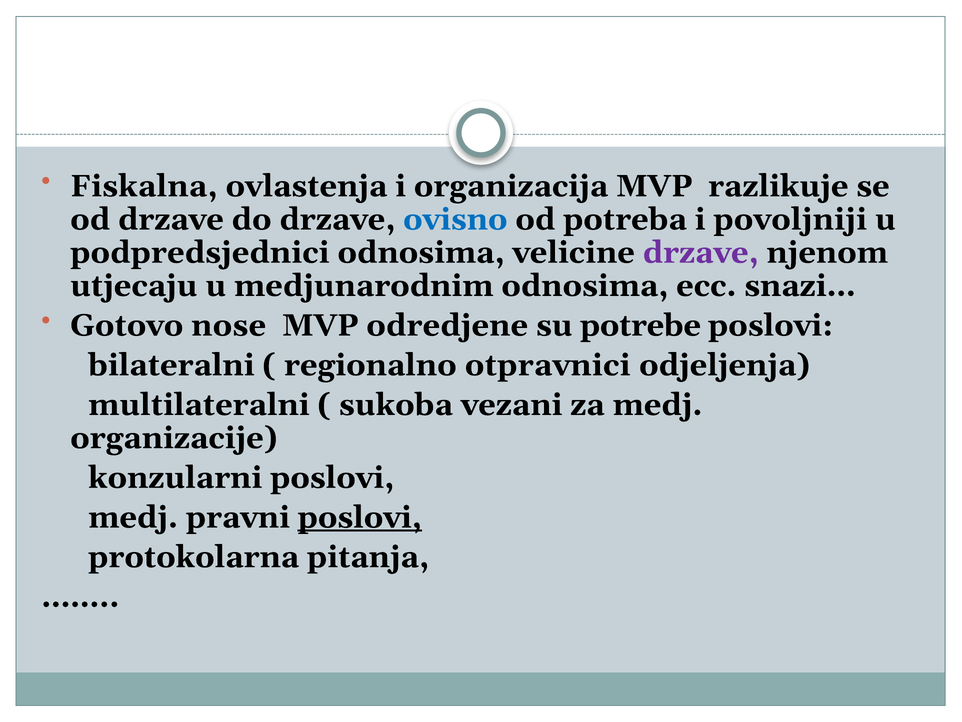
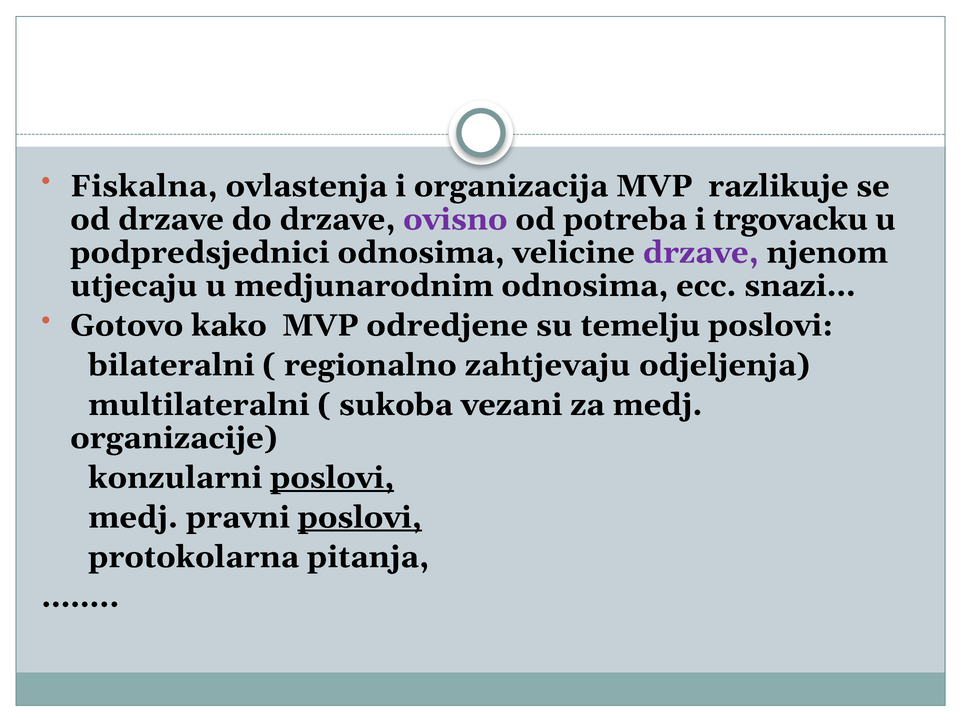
ovisno colour: blue -> purple
povoljniji: povoljniji -> trgovacku
nose: nose -> kako
potrebe: potrebe -> temelju
otpravnici: otpravnici -> zahtjevaju
poslovi at (332, 477) underline: none -> present
